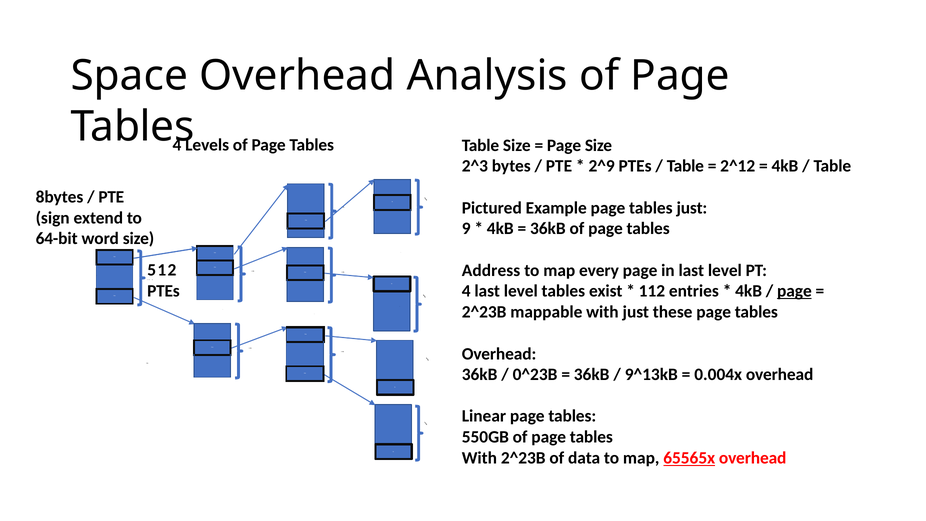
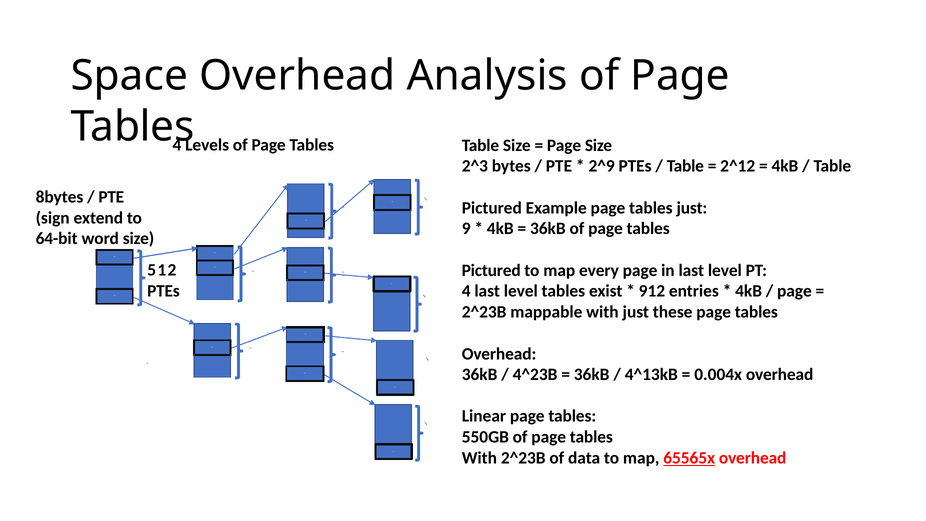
Address at (491, 270): Address -> Pictured
112: 112 -> 912
page at (794, 291) underline: present -> none
0^23B: 0^23B -> 4^23B
9^13kB: 9^13kB -> 4^13kB
